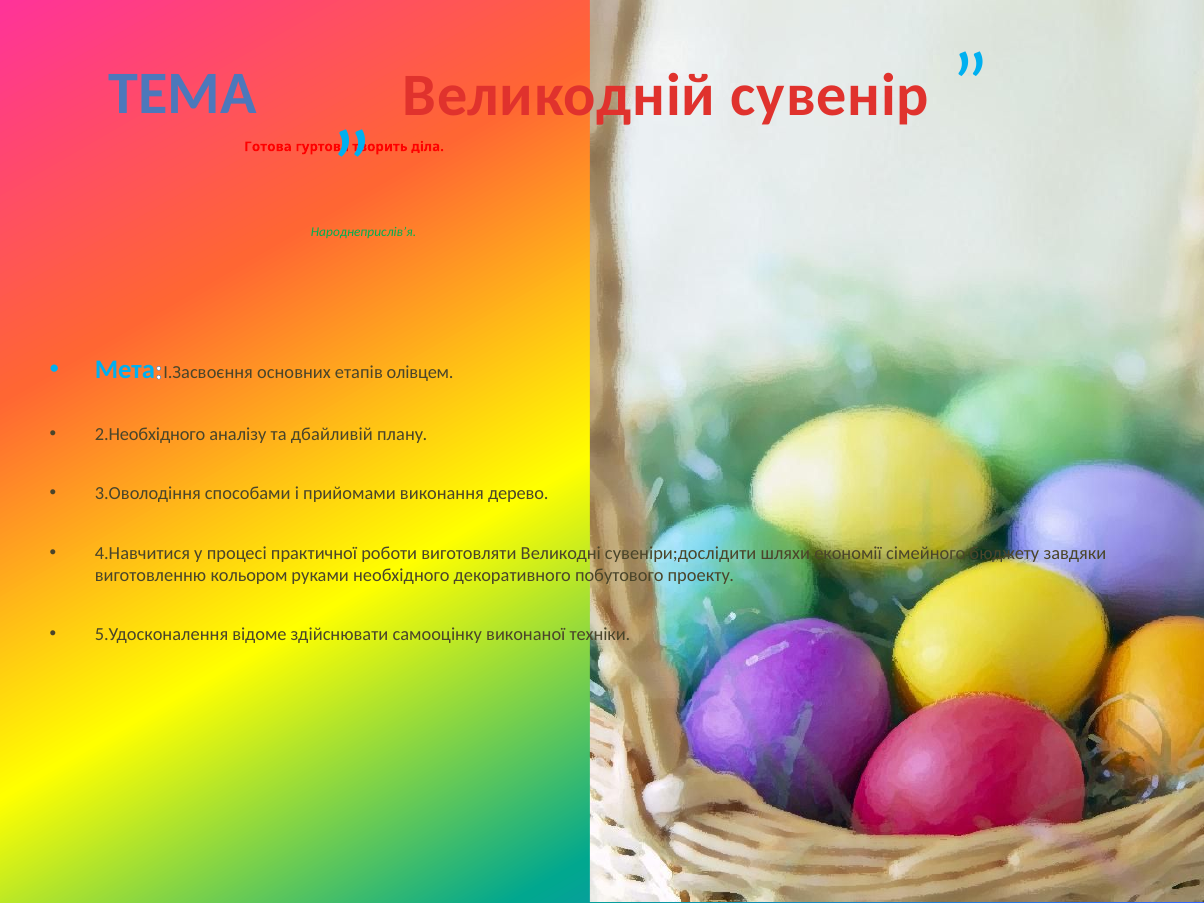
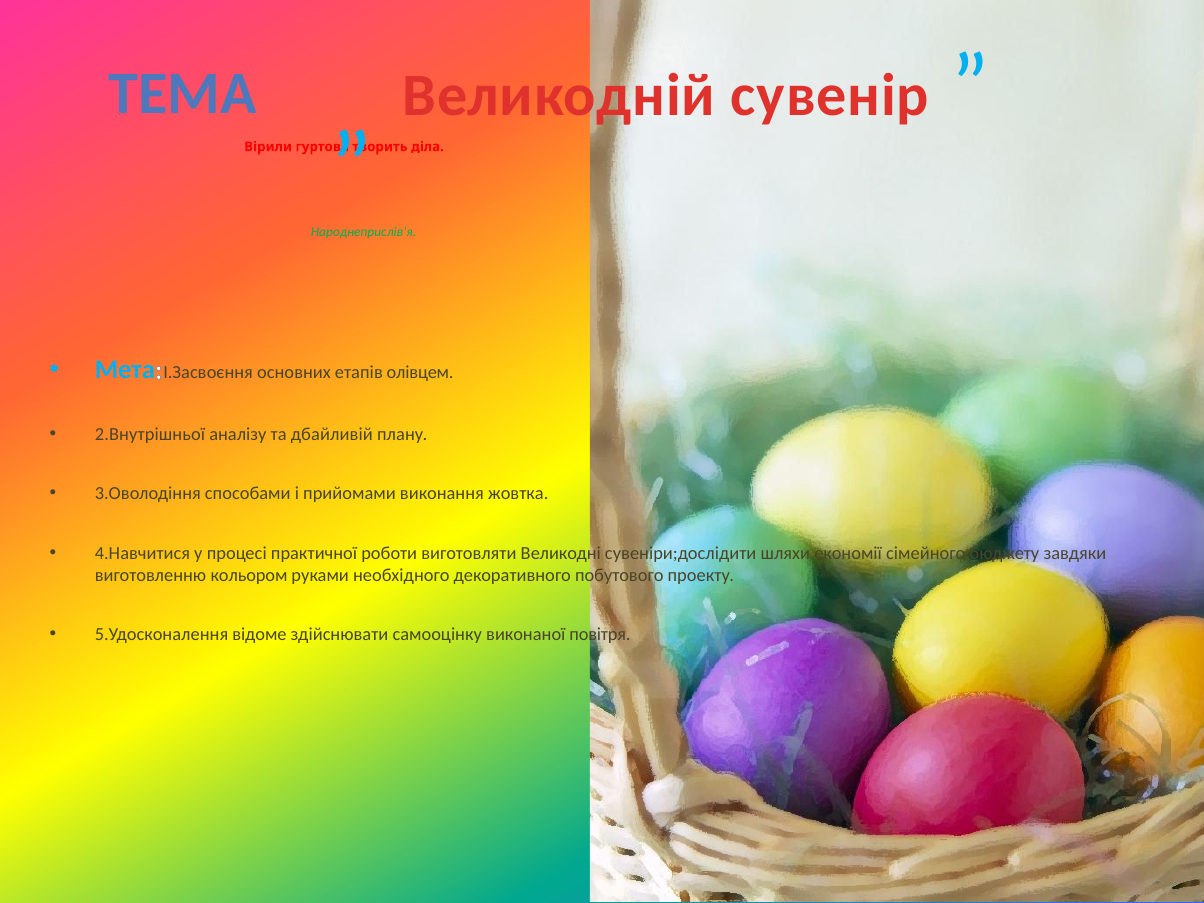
Готова: Готова -> Вірили
2.Необхідного: 2.Необхідного -> 2.Внутрішньої
дерево: дерево -> жовтка
техніки: техніки -> повітря
